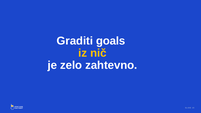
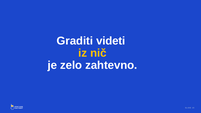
goals: goals -> videti
